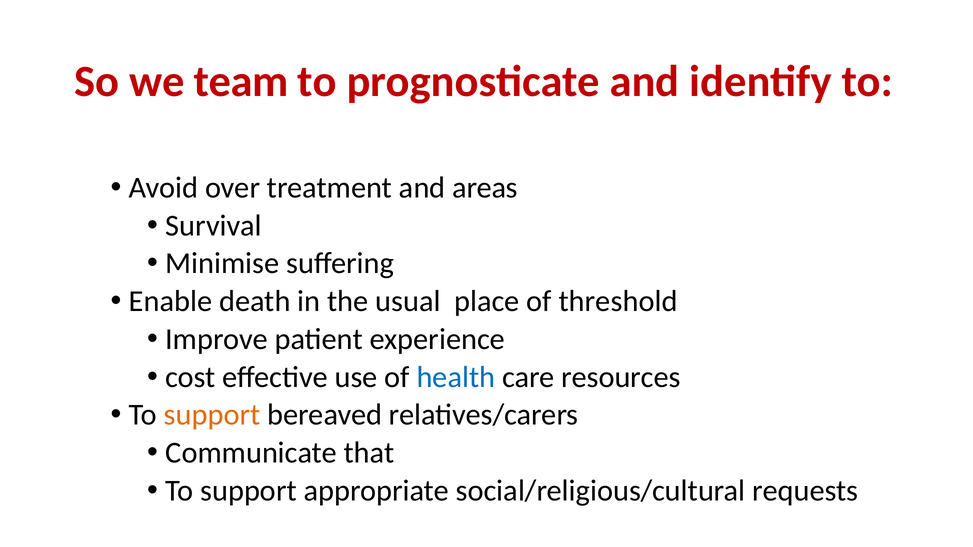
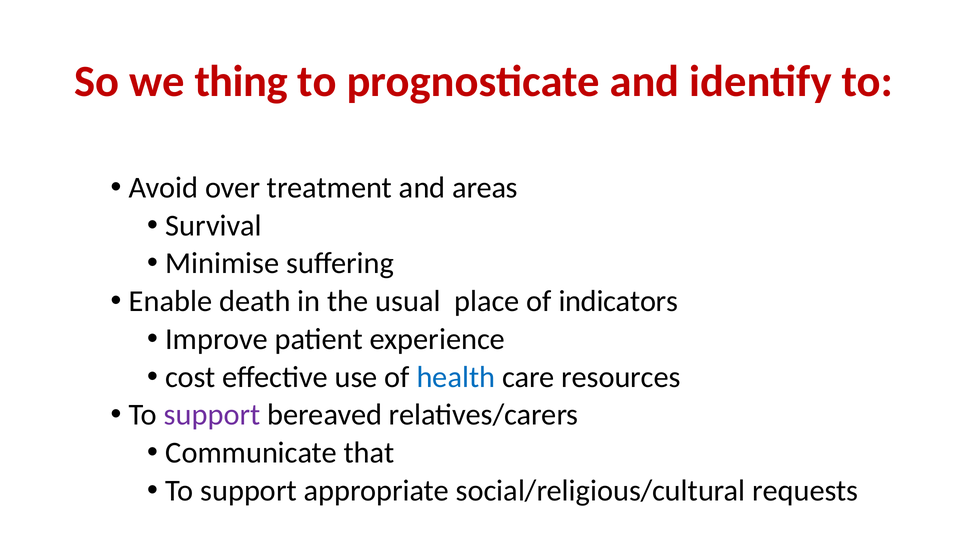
team: team -> thing
threshold: threshold -> indicators
support at (212, 415) colour: orange -> purple
